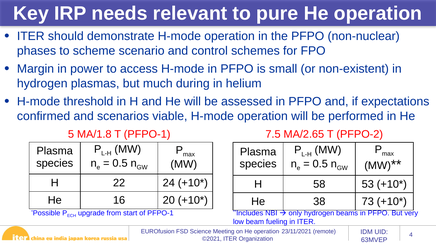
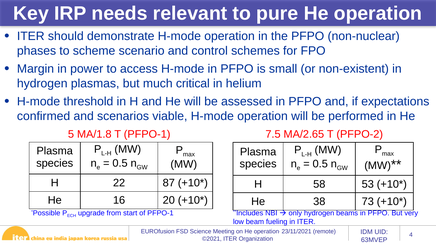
during: during -> critical
24: 24 -> 87
